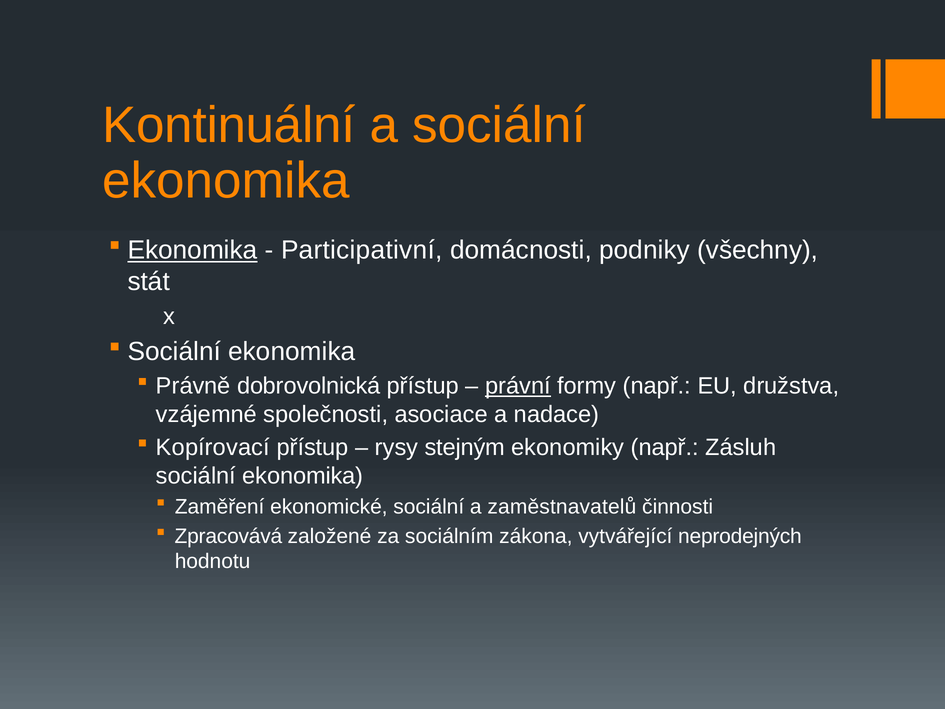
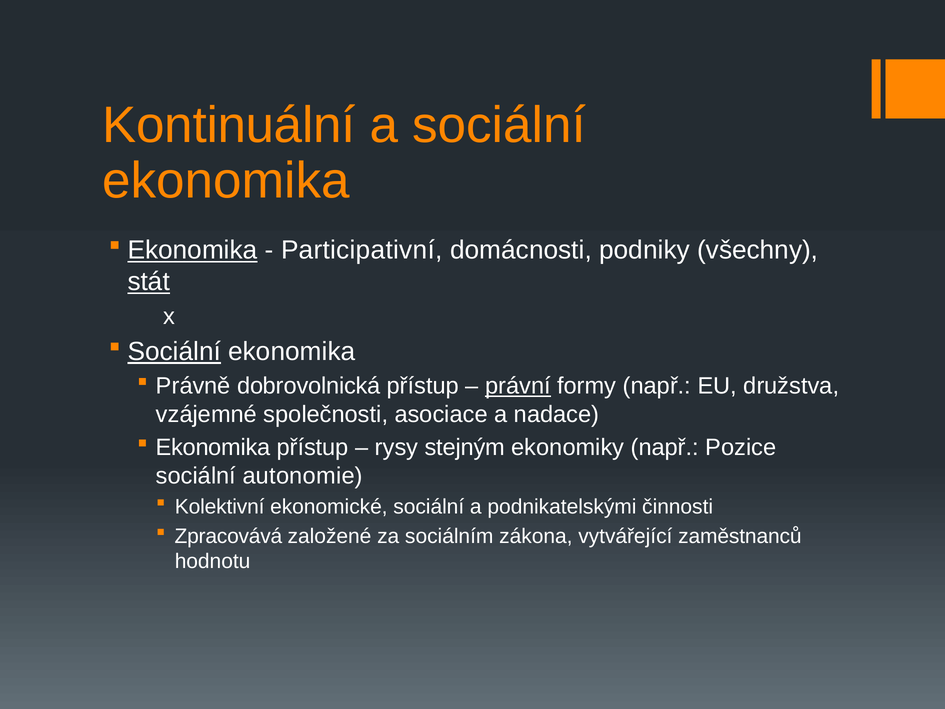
stát underline: none -> present
Sociální at (174, 352) underline: none -> present
Kopírovací at (213, 447): Kopírovací -> Ekonomika
Zásluh: Zásluh -> Pozice
ekonomika at (303, 476): ekonomika -> autonomie
Zaměření: Zaměření -> Kolektivní
zaměstnavatelů: zaměstnavatelů -> podnikatelskými
neprodejných: neprodejných -> zaměstnanců
